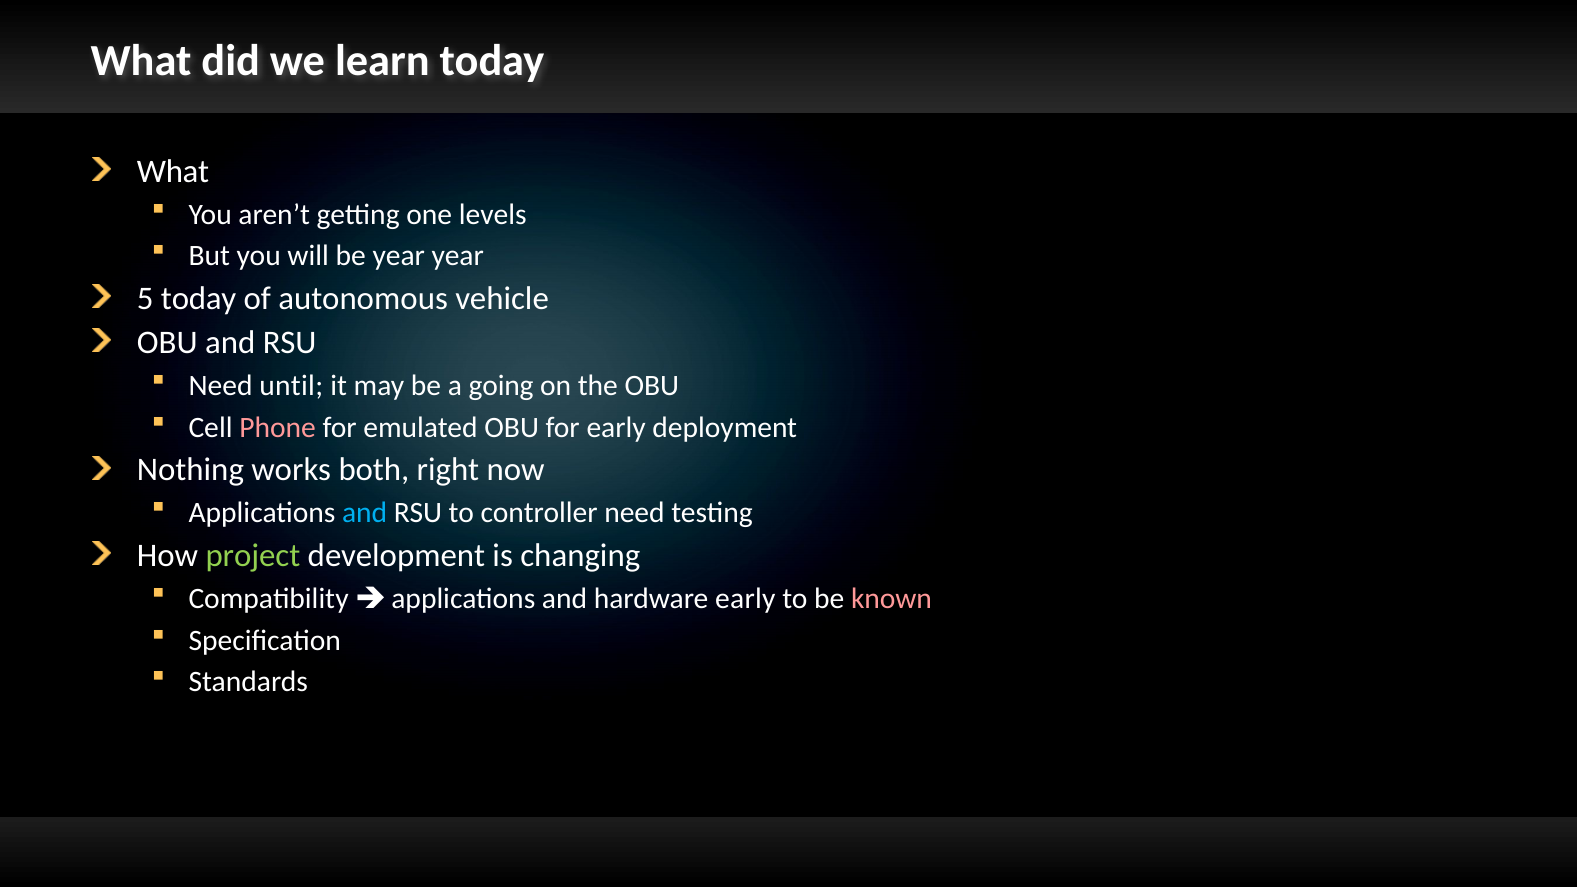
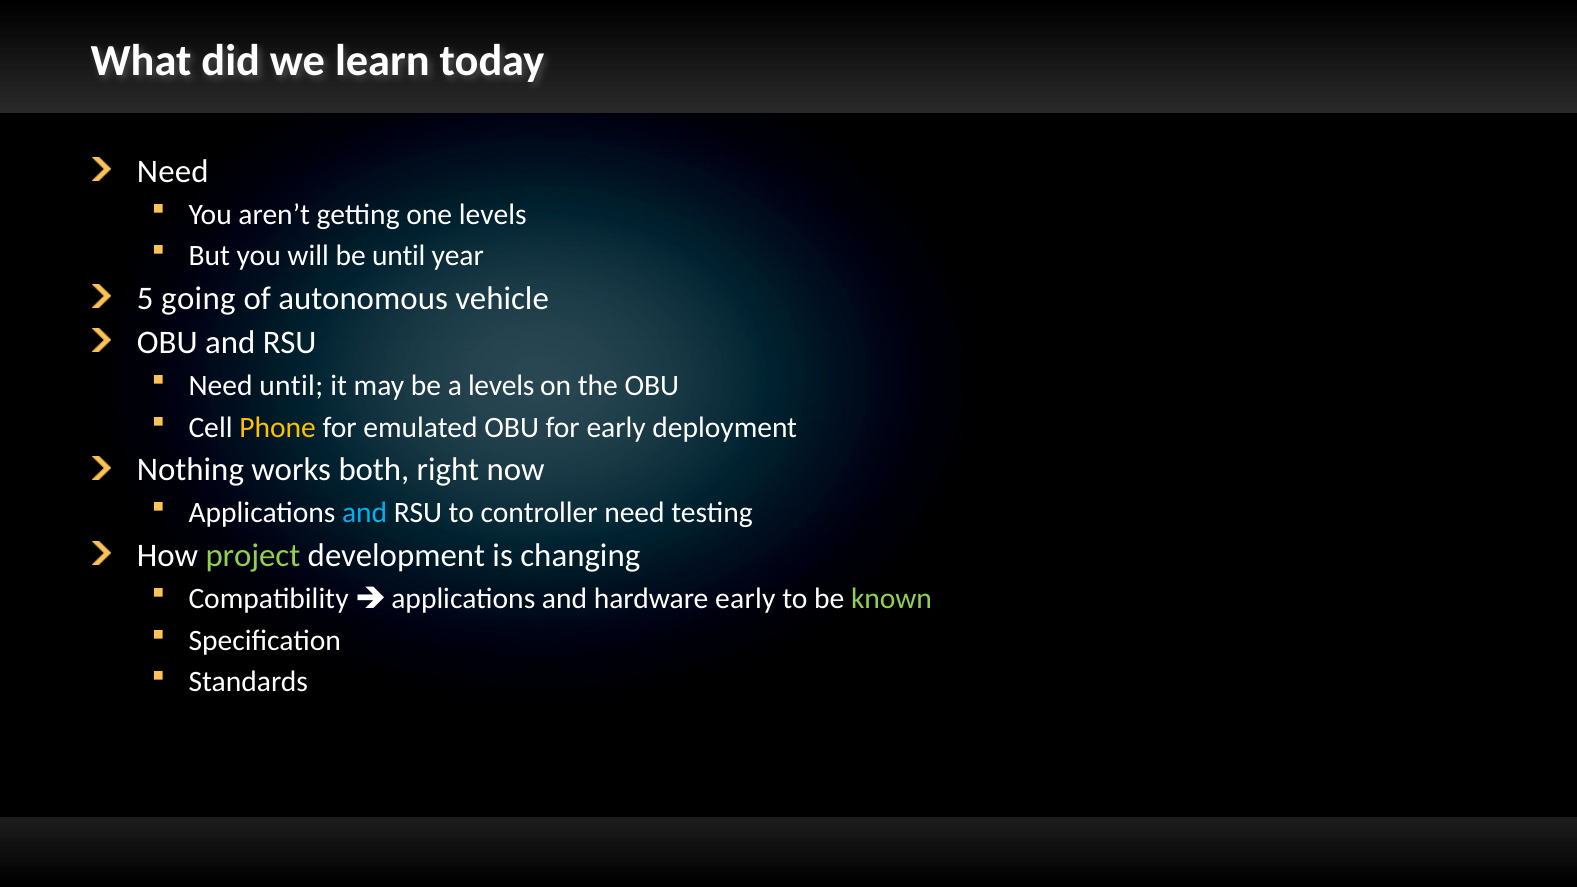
What at (173, 171): What -> Need
be year: year -> until
5 today: today -> going
a going: going -> levels
Phone colour: pink -> yellow
known colour: pink -> light green
